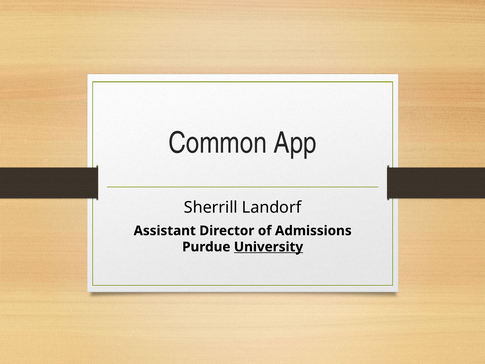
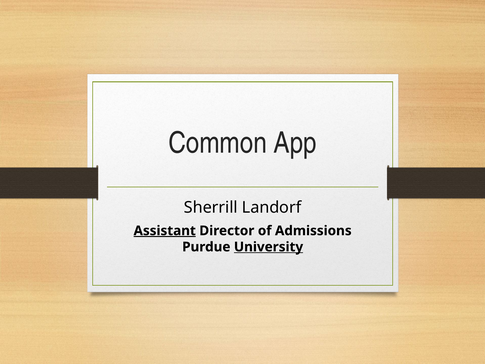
Assistant underline: none -> present
